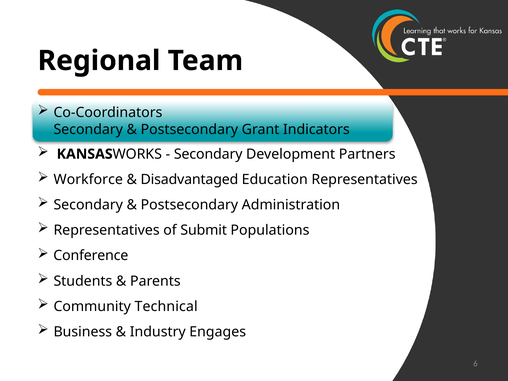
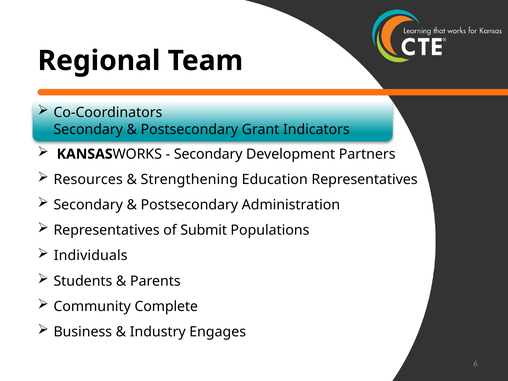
Workforce: Workforce -> Resources
Disadvantaged: Disadvantaged -> Strengthening
Conference: Conference -> Individuals
Technical: Technical -> Complete
